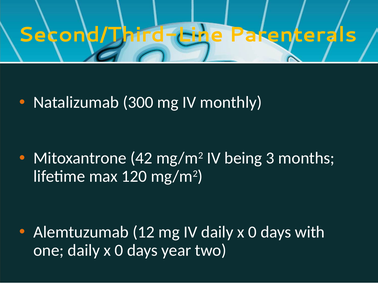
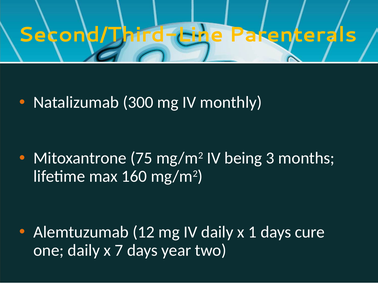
42: 42 -> 75
120: 120 -> 160
IV daily x 0: 0 -> 1
with: with -> cure
one daily x 0: 0 -> 7
